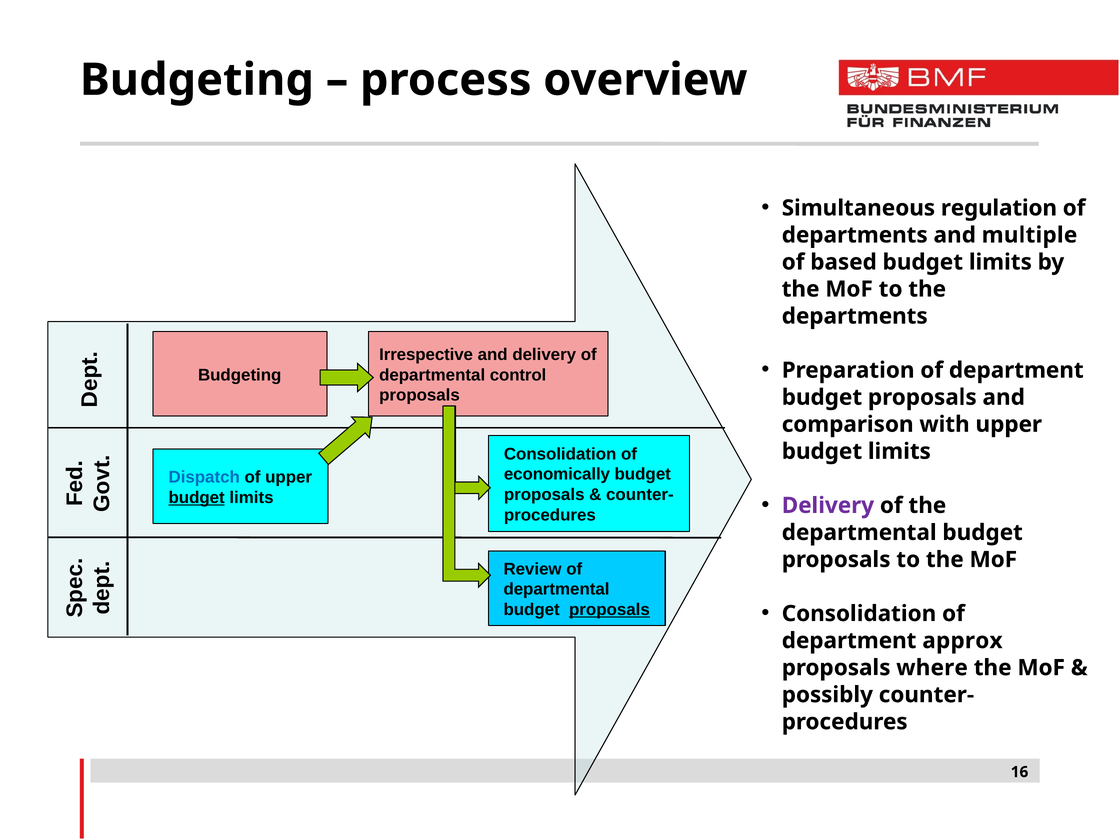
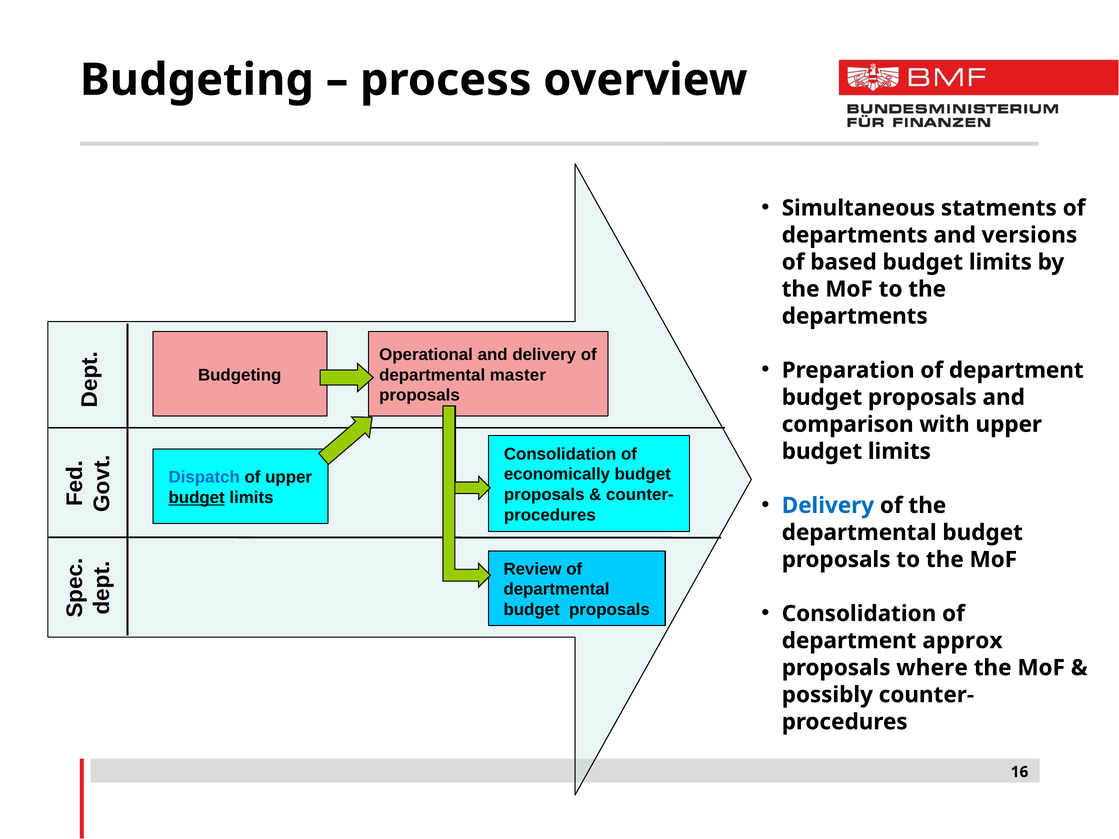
regulation: regulation -> statments
multiple: multiple -> versions
Irrespective: Irrespective -> Operational
control: control -> master
Delivery at (828, 506) colour: purple -> blue
proposals at (609, 610) underline: present -> none
